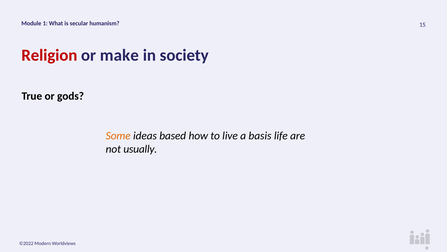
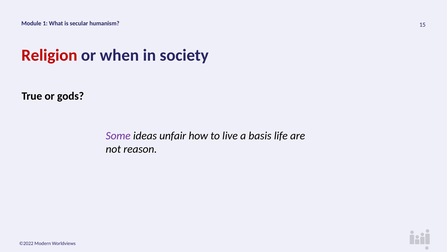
make: make -> when
Some colour: orange -> purple
based: based -> unfair
usually: usually -> reason
